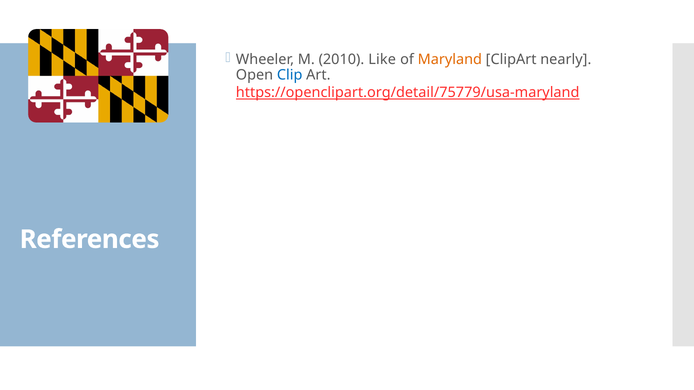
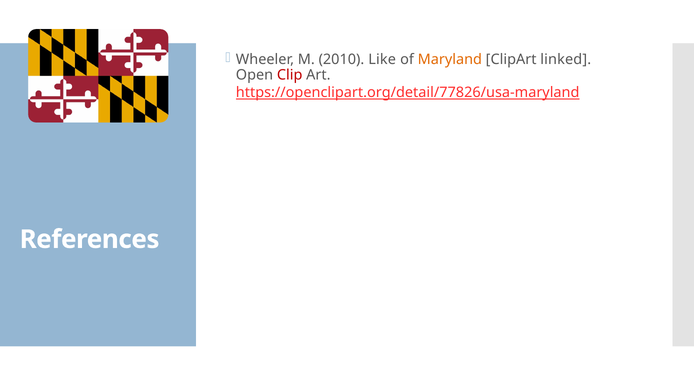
nearly: nearly -> linked
Clip colour: blue -> red
https://openclipart.org/detail/75779/usa-maryland: https://openclipart.org/detail/75779/usa-maryland -> https://openclipart.org/detail/77826/usa-maryland
